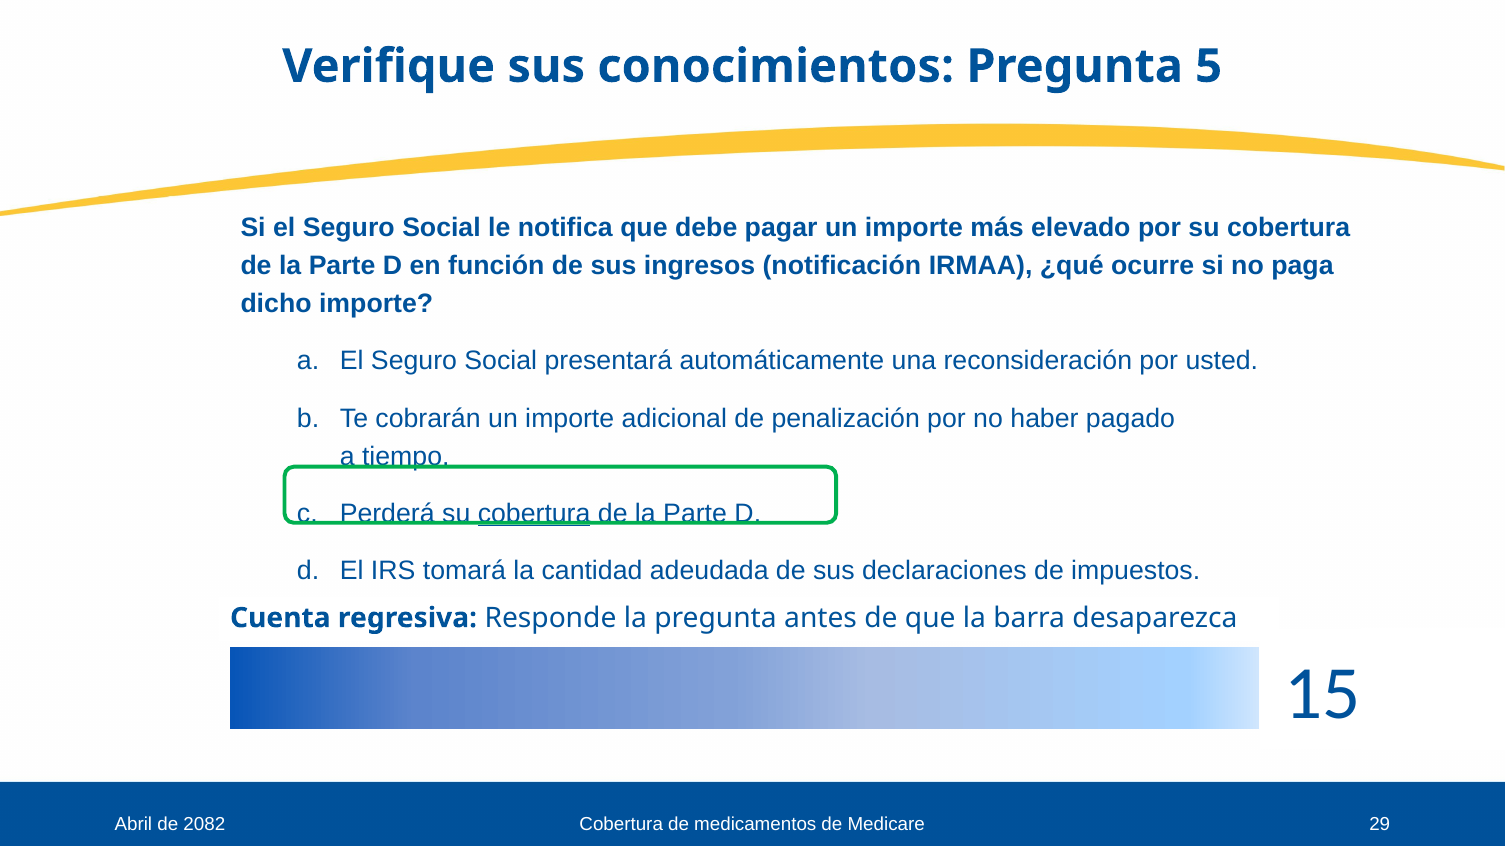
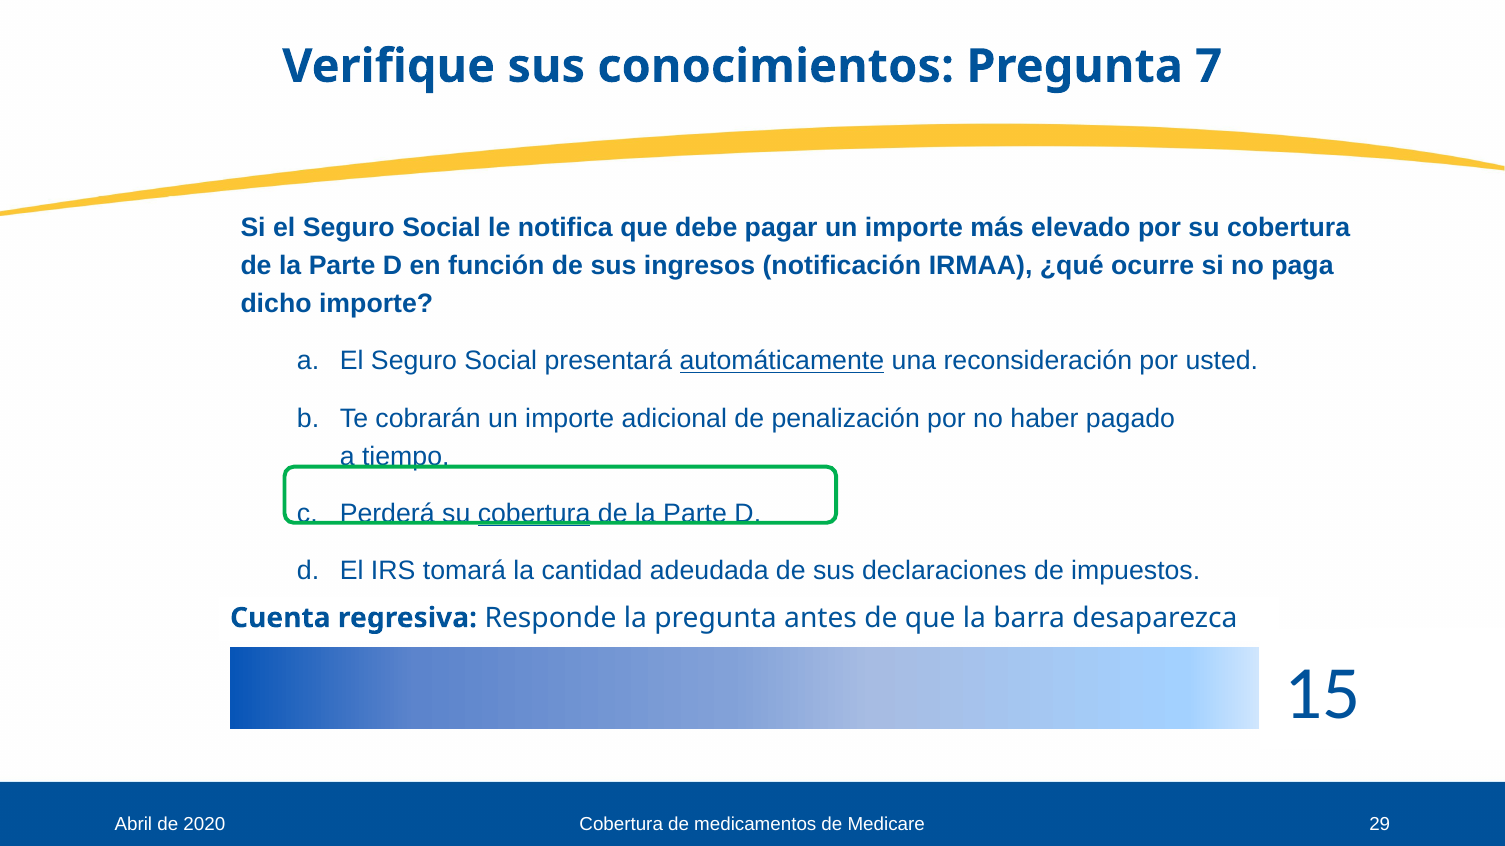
5: 5 -> 7
automáticamente underline: none -> present
2082: 2082 -> 2020
